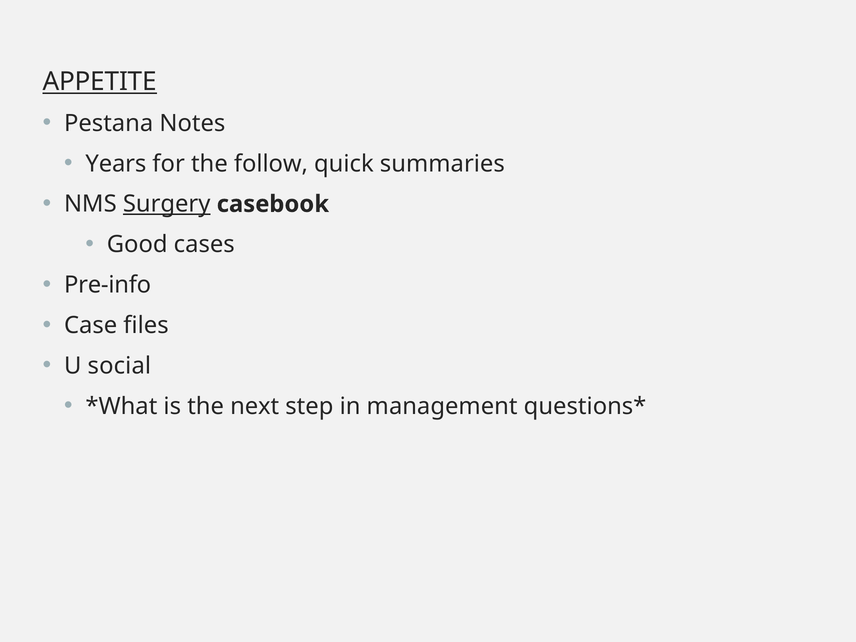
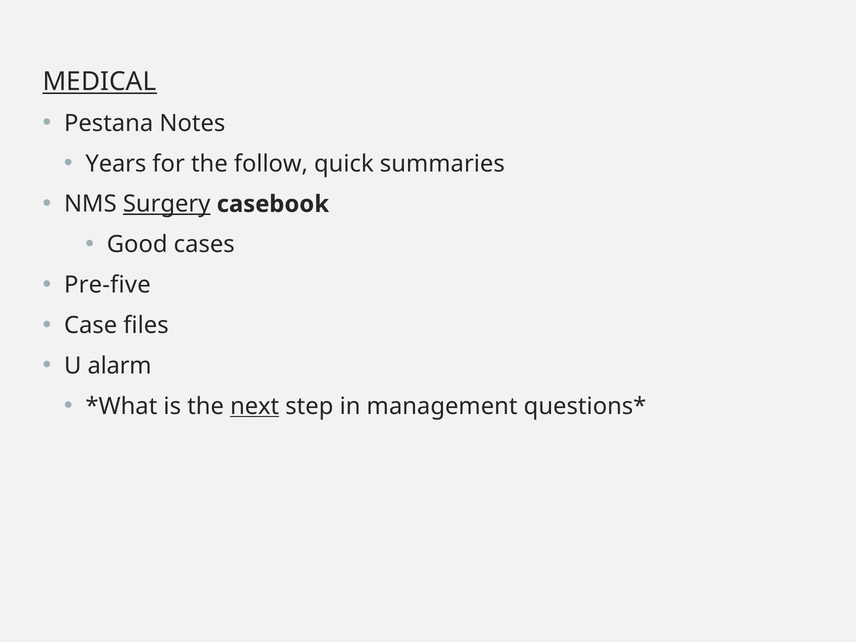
APPETITE: APPETITE -> MEDICAL
Pre-info: Pre-info -> Pre-five
social: social -> alarm
next underline: none -> present
